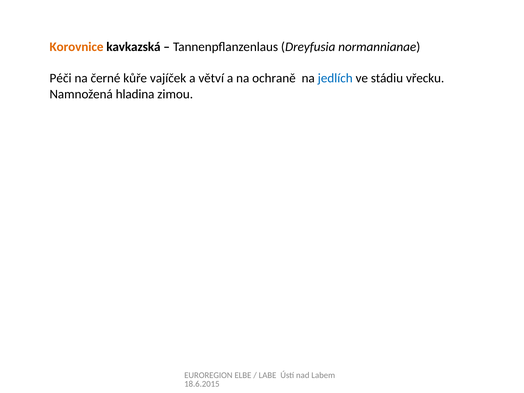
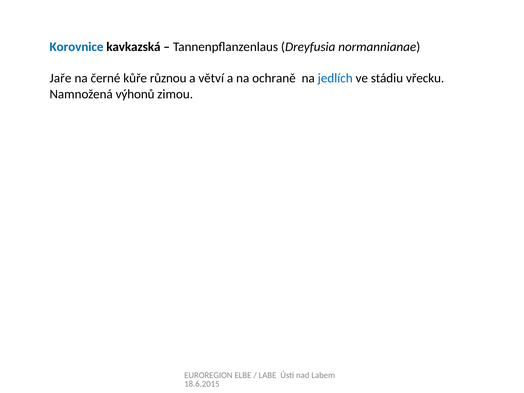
Korovnice colour: orange -> blue
Péči: Péči -> Jaře
vajíček: vajíček -> různou
hladina: hladina -> výhonů
